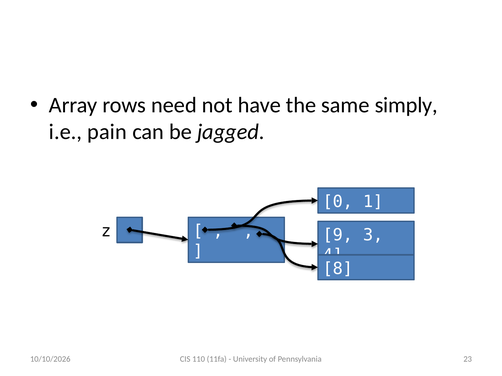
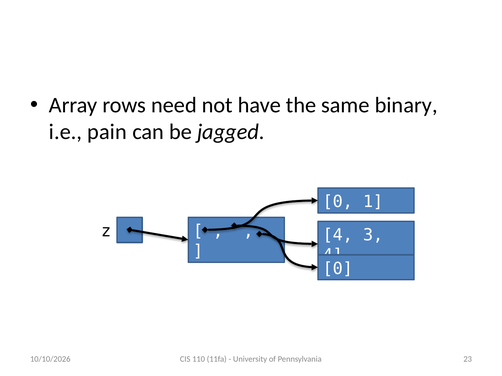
simply: simply -> binary
9 at (338, 235): 9 -> 4
8 at (338, 269): 8 -> 0
